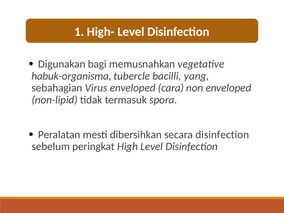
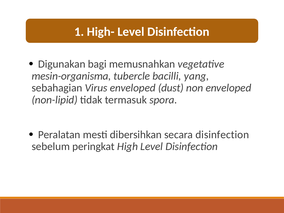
habuk-organisma: habuk-organisma -> mesin-organisma
cara: cara -> dust
